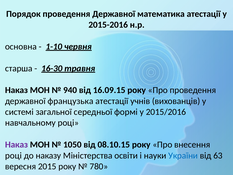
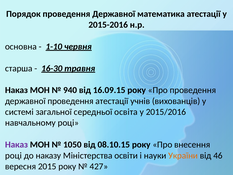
державної французька: французька -> проведення
формі: формі -> освіта
України colour: blue -> orange
63: 63 -> 46
780: 780 -> 427
